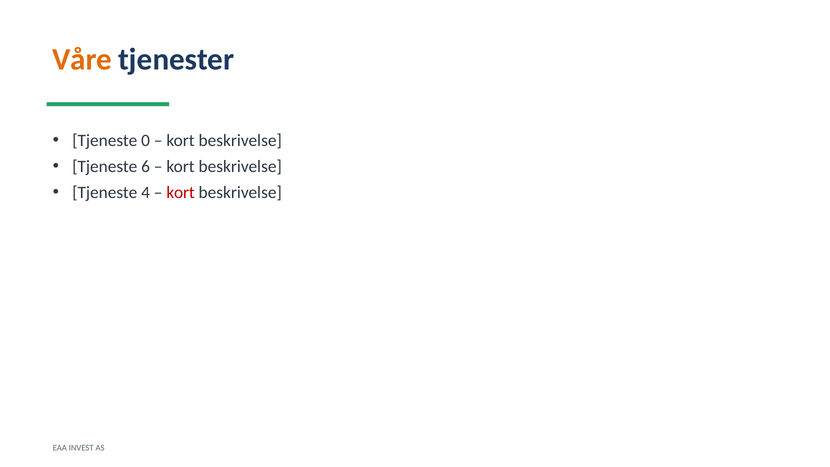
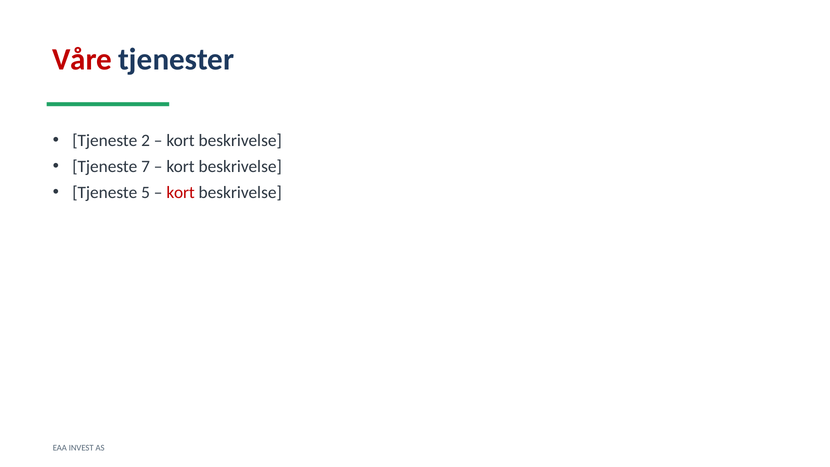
Våre colour: orange -> red
0: 0 -> 2
6: 6 -> 7
4: 4 -> 5
